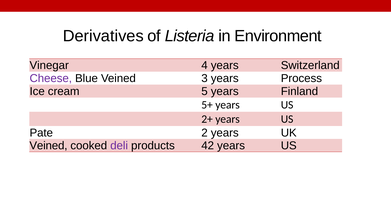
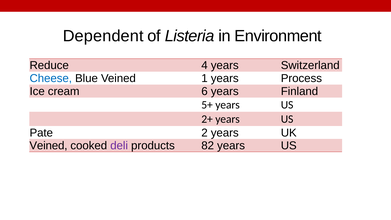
Derivatives: Derivatives -> Dependent
Vinegar: Vinegar -> Reduce
Cheese colour: purple -> blue
3: 3 -> 1
5: 5 -> 6
42: 42 -> 82
